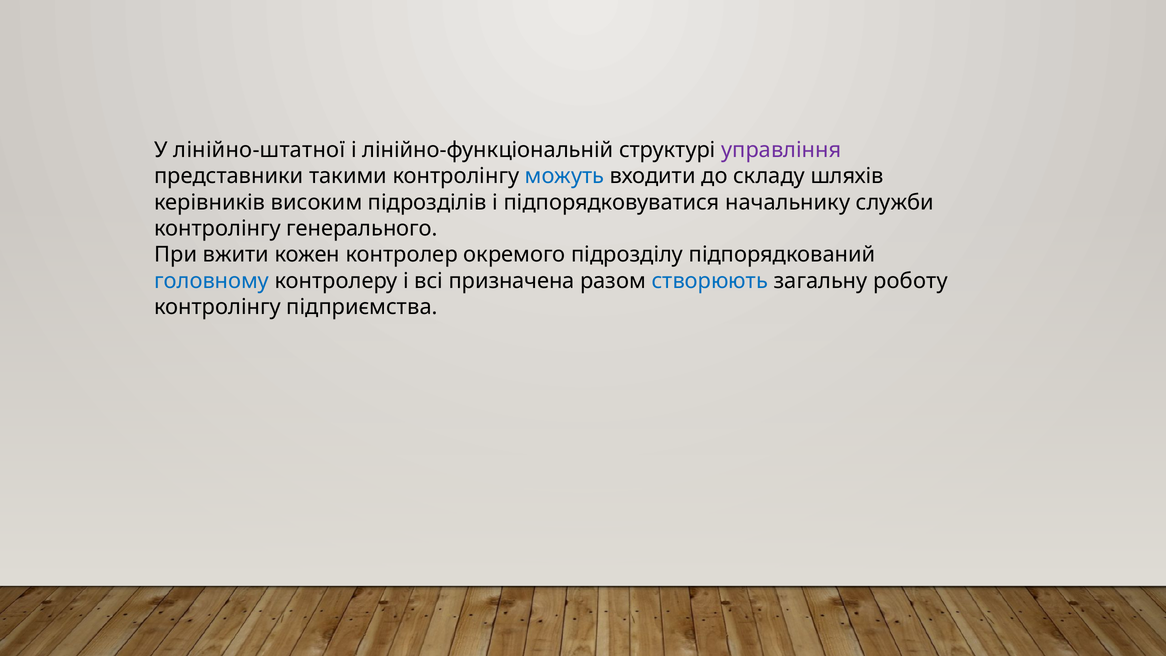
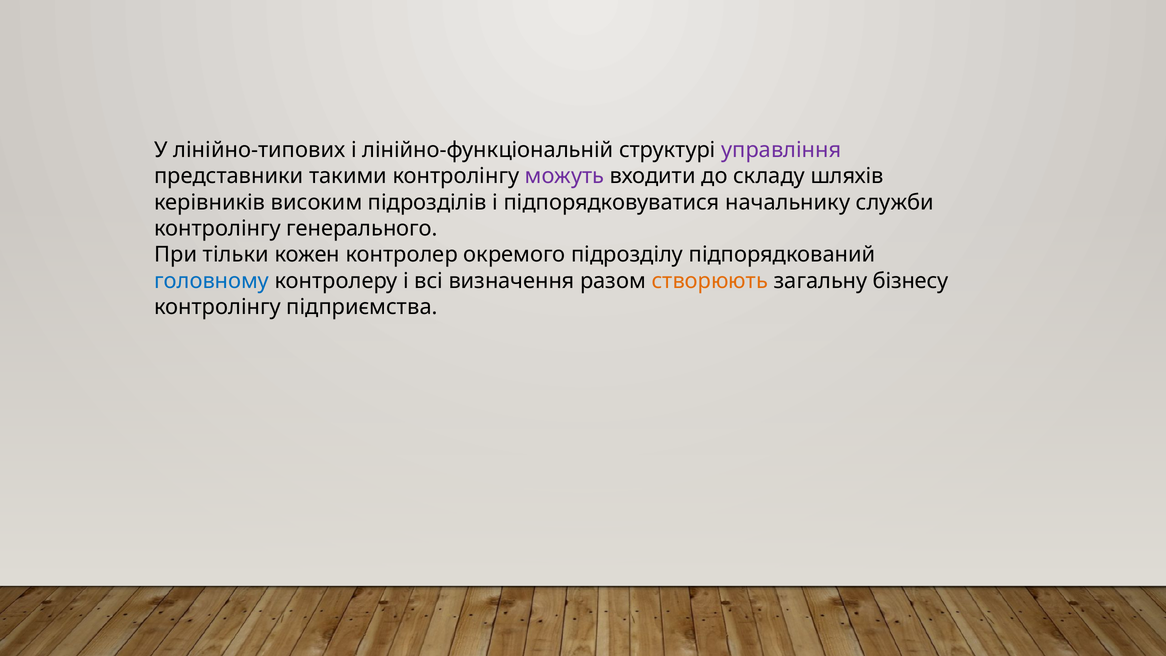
лінійно-штатної: лінійно-штатної -> лінійно-типових
можуть colour: blue -> purple
вжити: вжити -> тільки
призначена: призначена -> визначення
створюють colour: blue -> orange
роботу: роботу -> бізнесу
